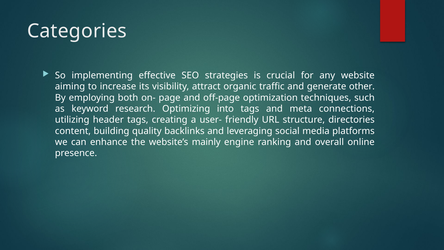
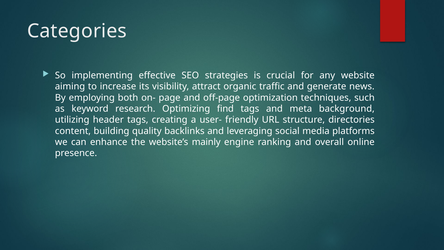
other: other -> news
into: into -> find
connections: connections -> background
